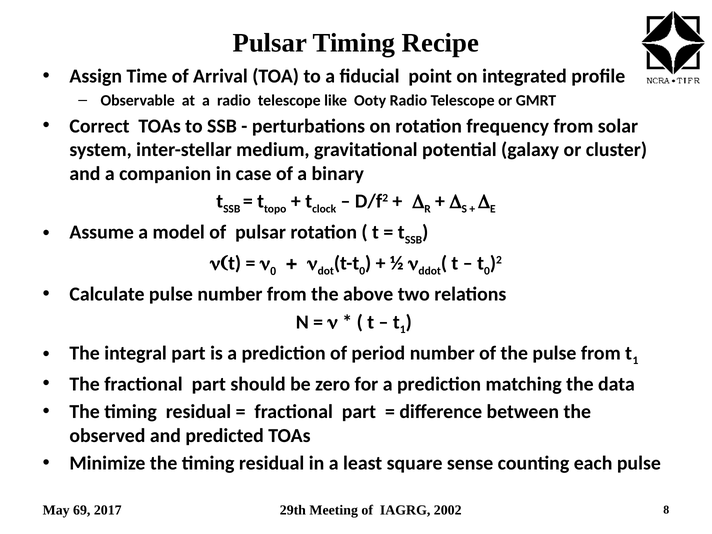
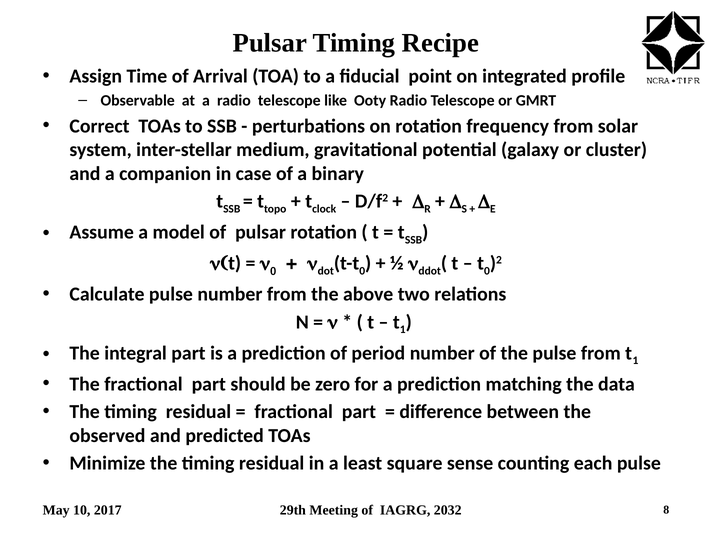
69: 69 -> 10
2002: 2002 -> 2032
